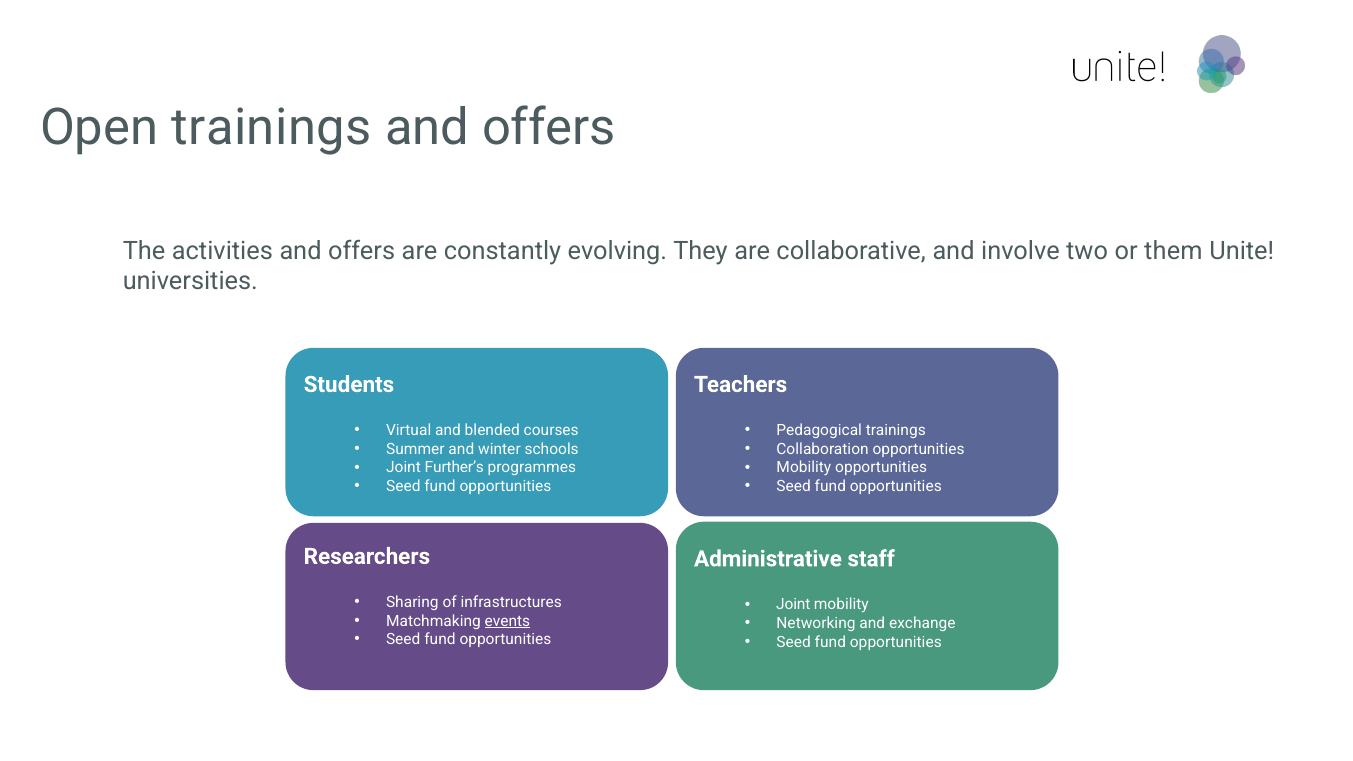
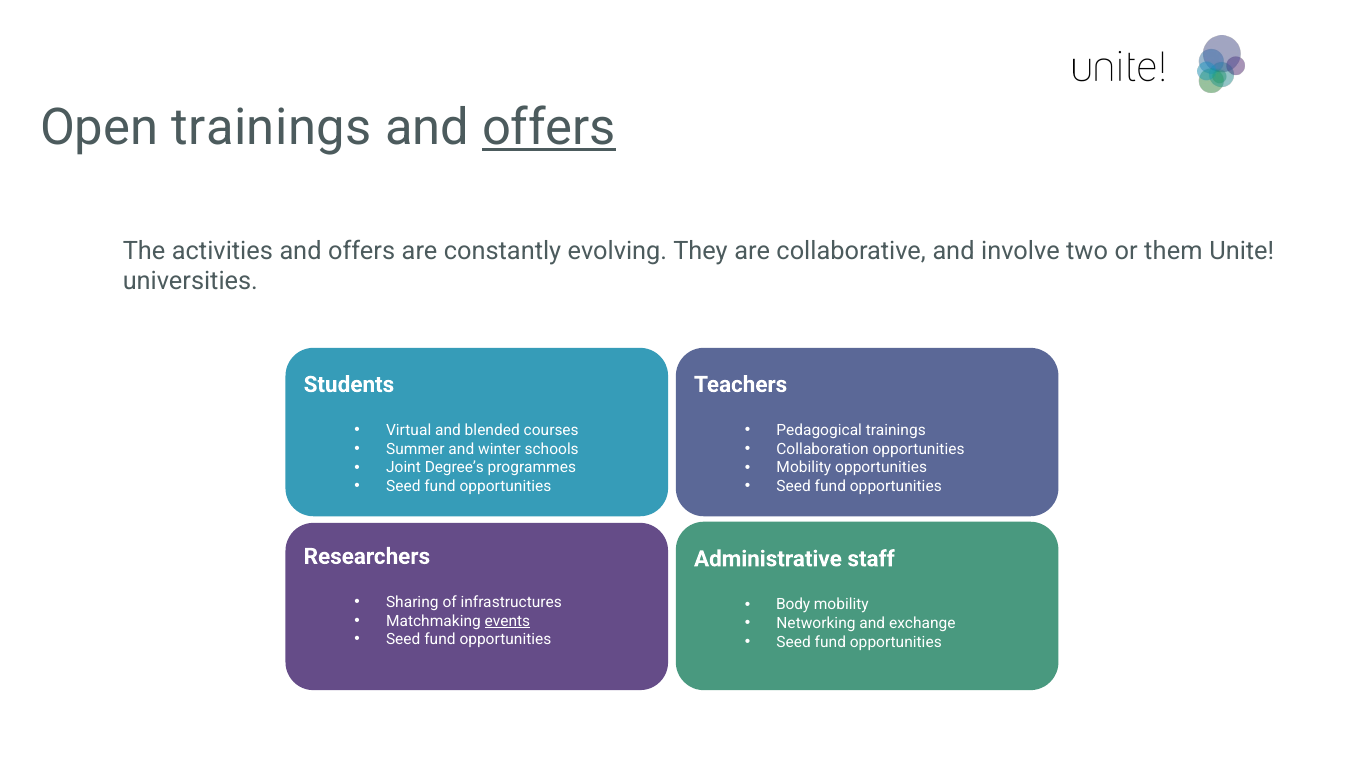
offers at (549, 127) underline: none -> present
Further’s: Further’s -> Degree’s
Joint at (793, 605): Joint -> Body
